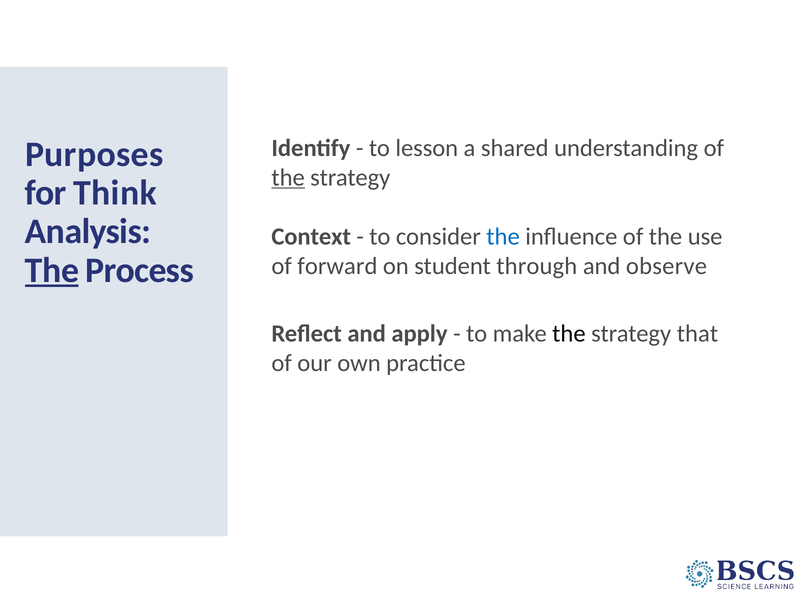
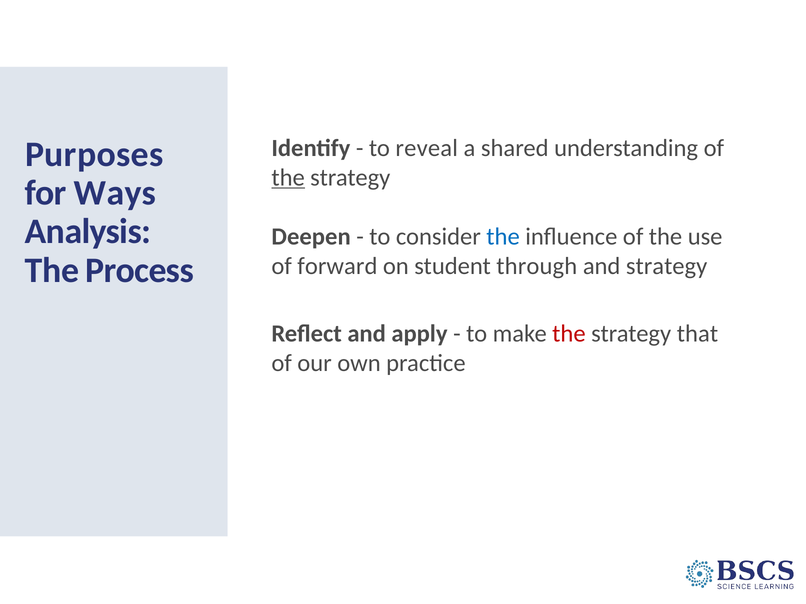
lesson: lesson -> reveal
Think: Think -> Ways
Context: Context -> Deepen
The at (52, 271) underline: present -> none
and observe: observe -> strategy
the at (569, 334) colour: black -> red
